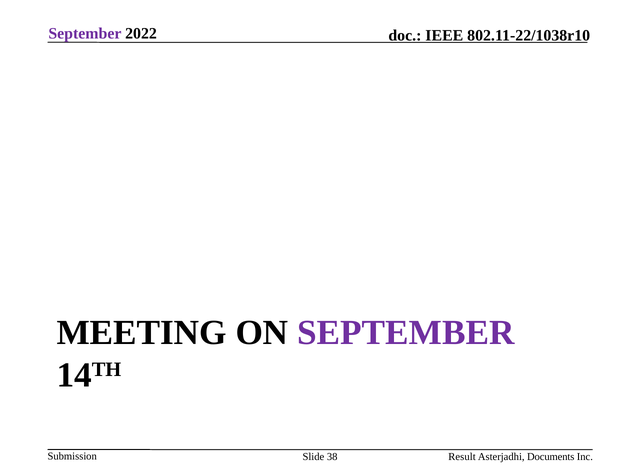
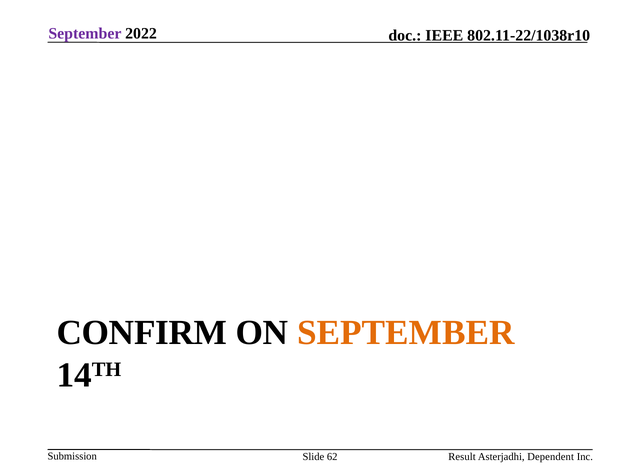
MEETING: MEETING -> CONFIRM
SEPTEMBER at (406, 333) colour: purple -> orange
38: 38 -> 62
Documents: Documents -> Dependent
